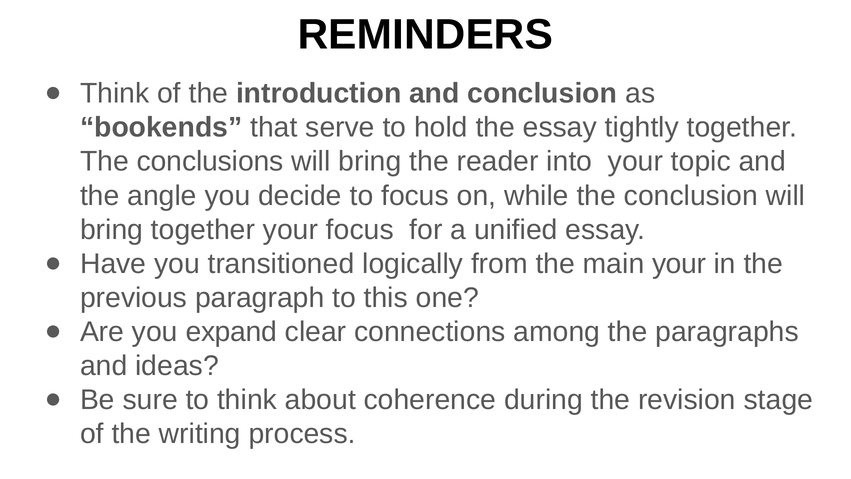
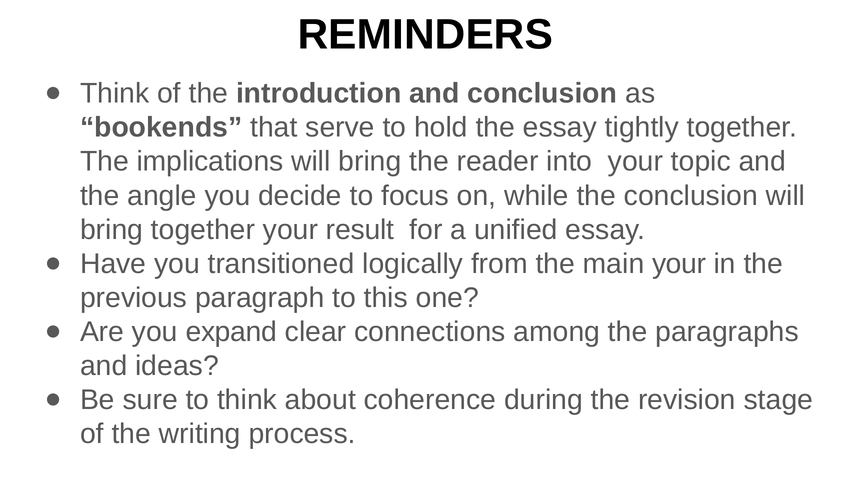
conclusions: conclusions -> implications
your focus: focus -> result
